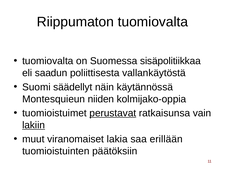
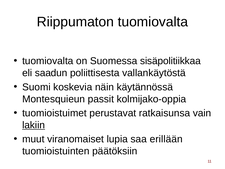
säädellyt: säädellyt -> koskevia
niiden: niiden -> passit
perustavat underline: present -> none
lakia: lakia -> lupia
